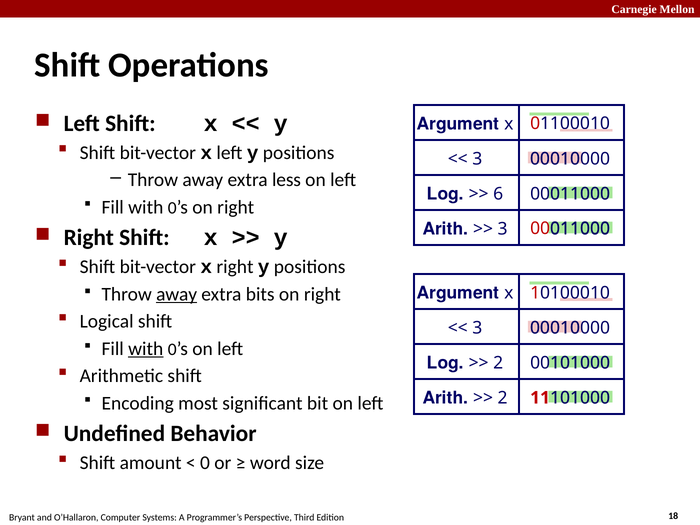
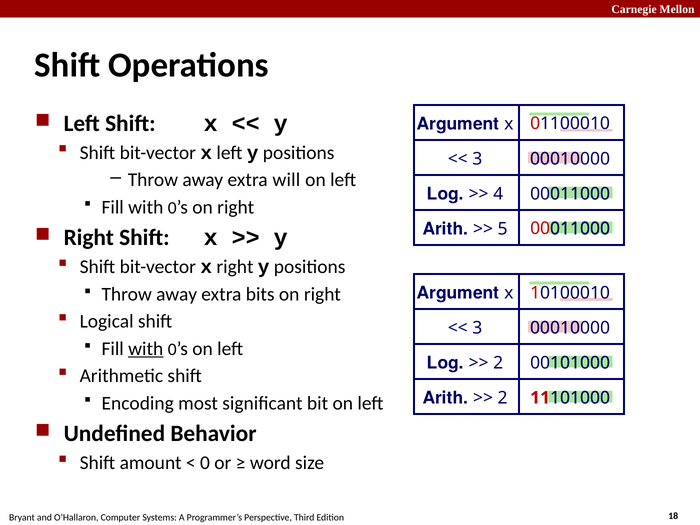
less: less -> will
6: 6 -> 4
3 at (503, 229): 3 -> 5
away at (177, 294) underline: present -> none
